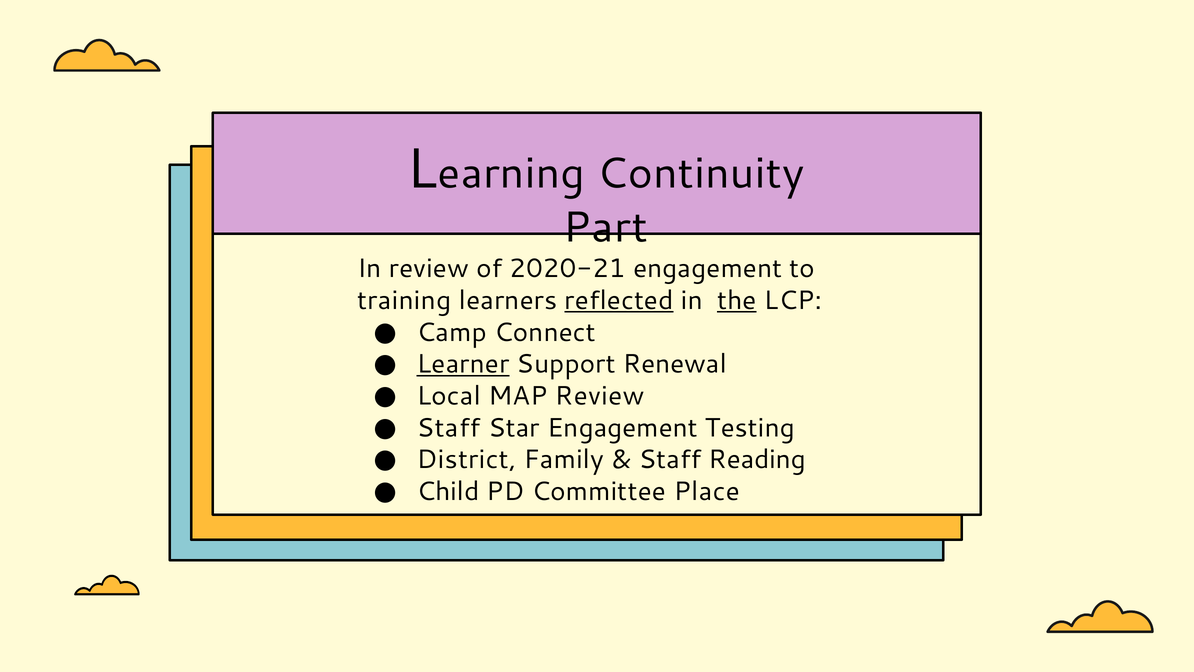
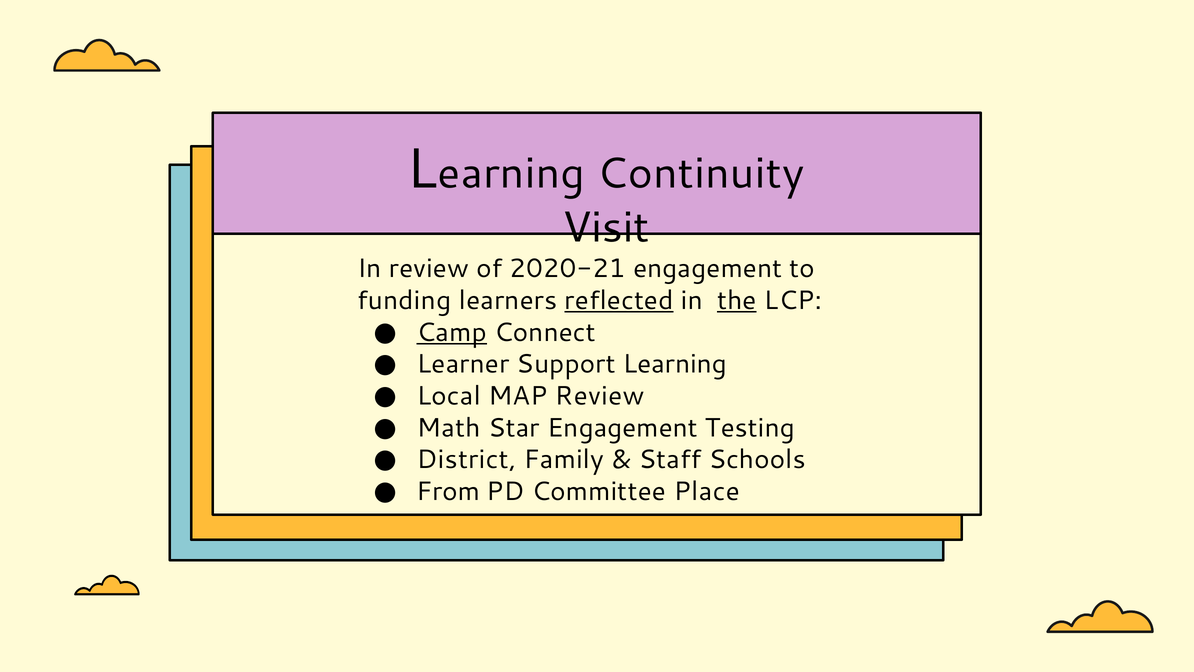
Part: Part -> Visit
training: training -> funding
Camp underline: none -> present
Learner underline: present -> none
Renewal: Renewal -> Learning
Staff at (449, 428): Staff -> Math
Reading: Reading -> Schools
Child: Child -> From
